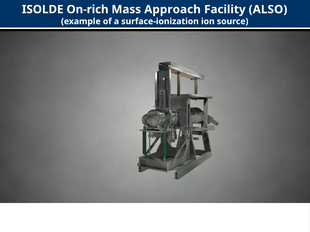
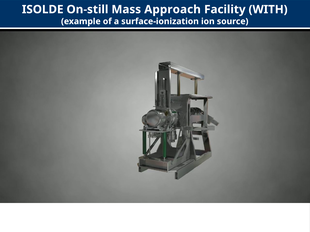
On-rich: On-rich -> On-still
ALSO: ALSO -> WITH
